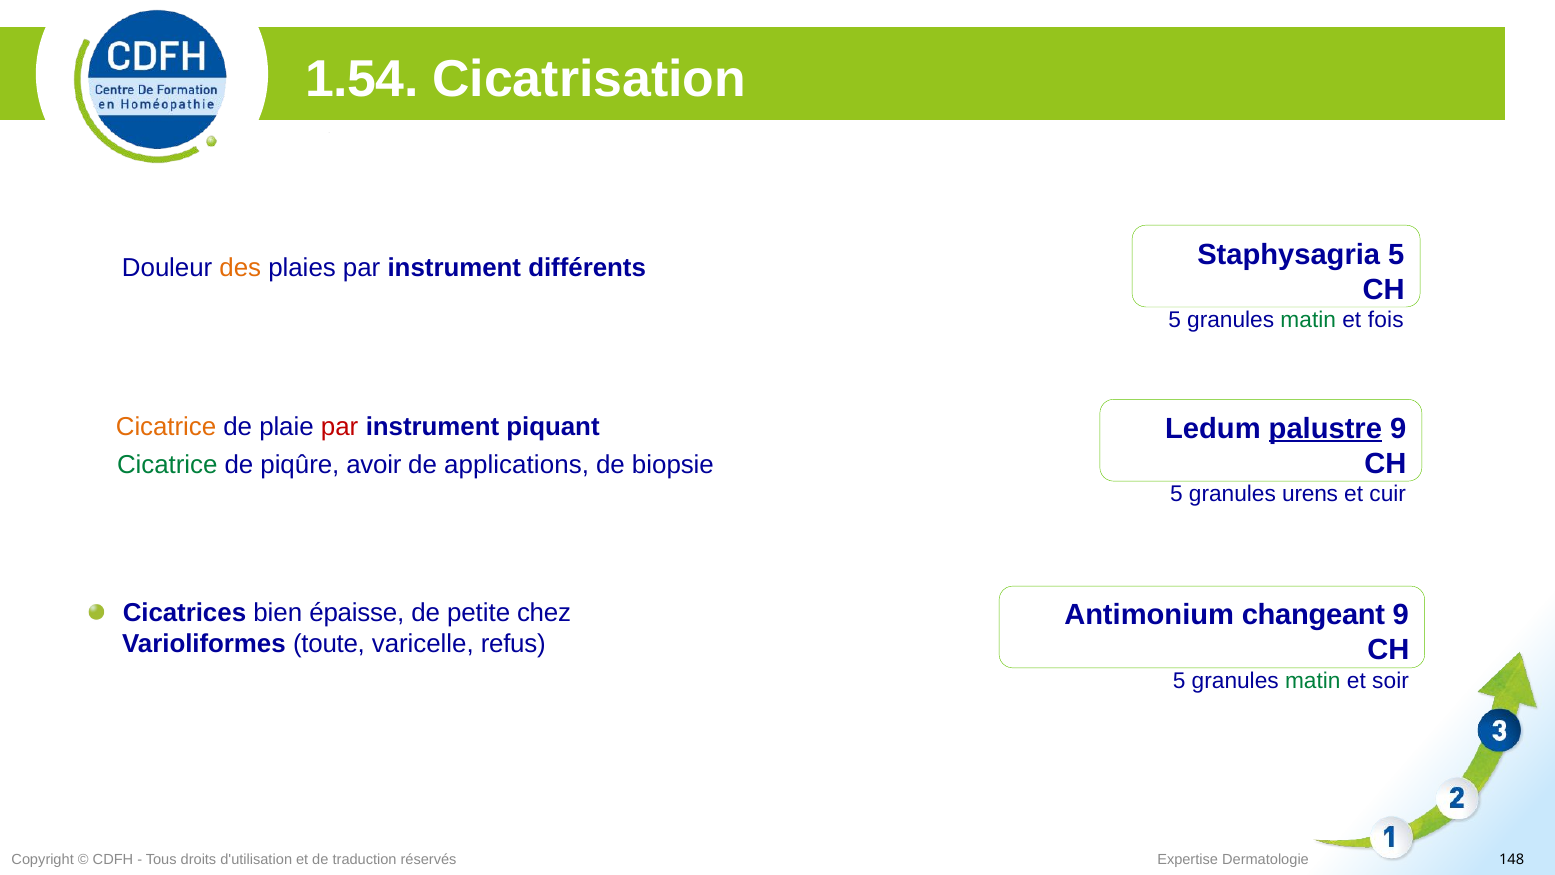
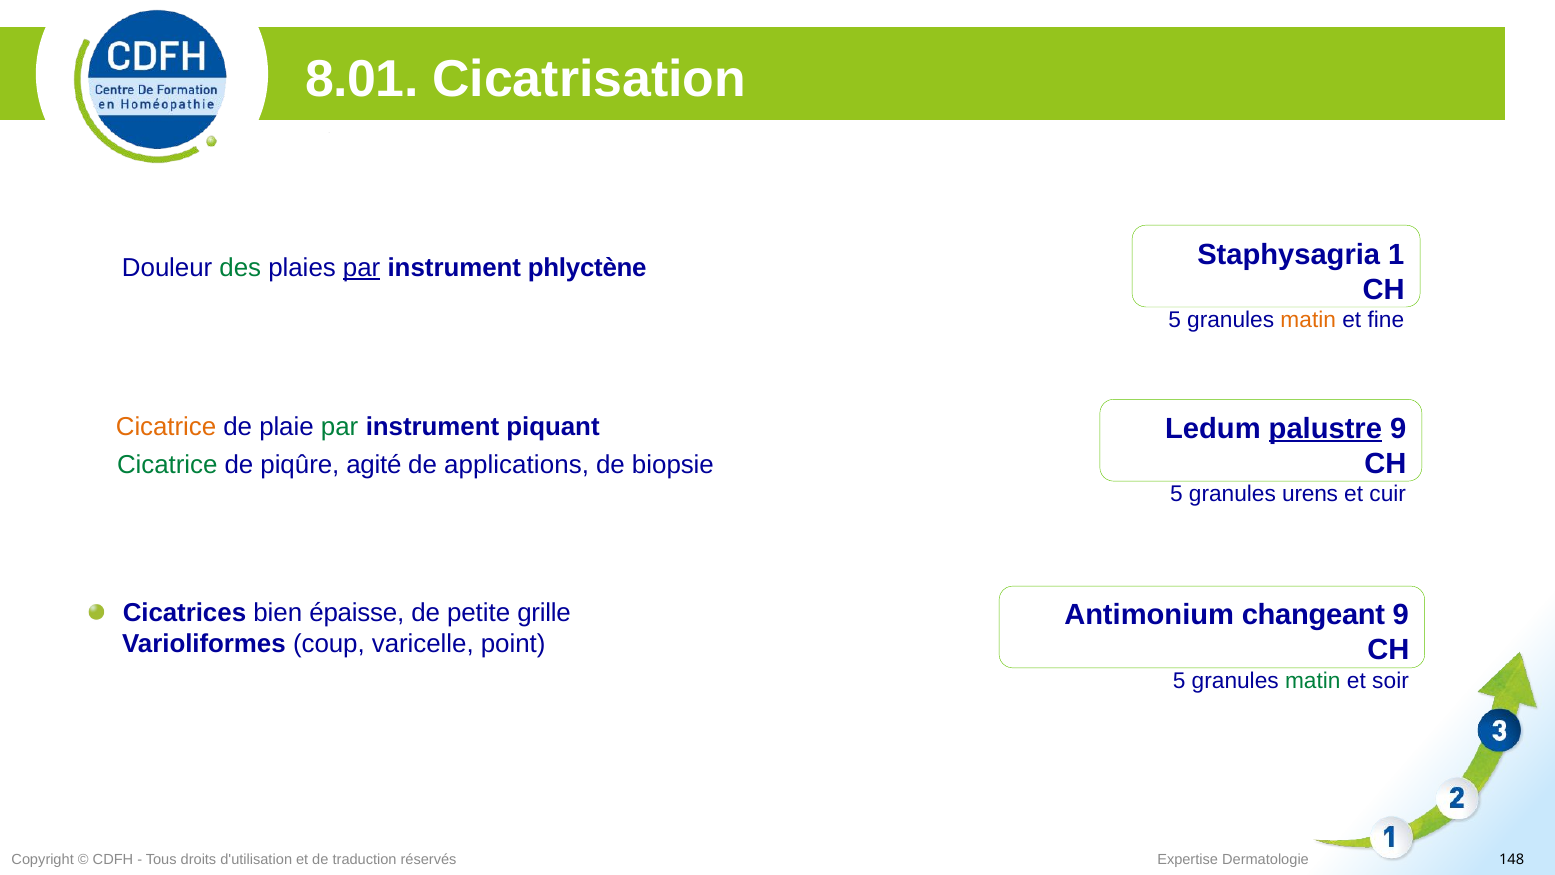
1.54: 1.54 -> 8.01
Staphysagria 5: 5 -> 1
des colour: orange -> green
par at (362, 268) underline: none -> present
différents: différents -> phlyctène
matin at (1308, 320) colour: green -> orange
fois: fois -> fine
par at (340, 427) colour: red -> green
avoir: avoir -> agité
chez: chez -> grille
toute: toute -> coup
refus: refus -> point
